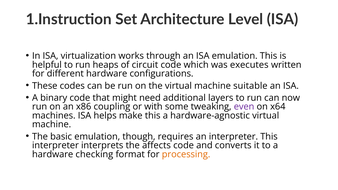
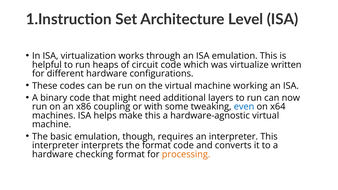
executes: executes -> virtualize
suitable: suitable -> working
even colour: purple -> blue
the affects: affects -> format
